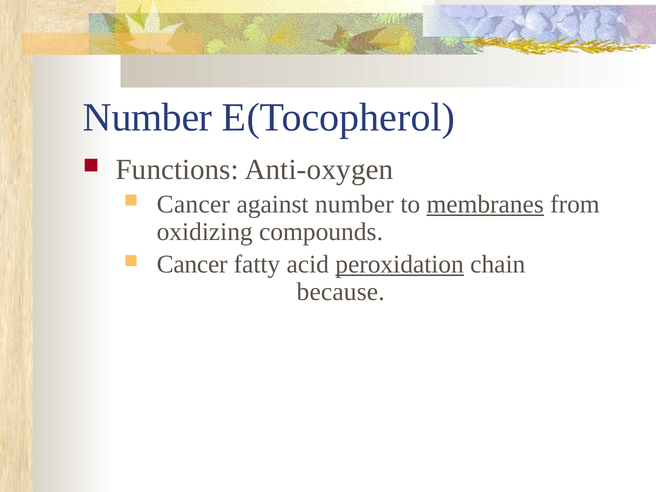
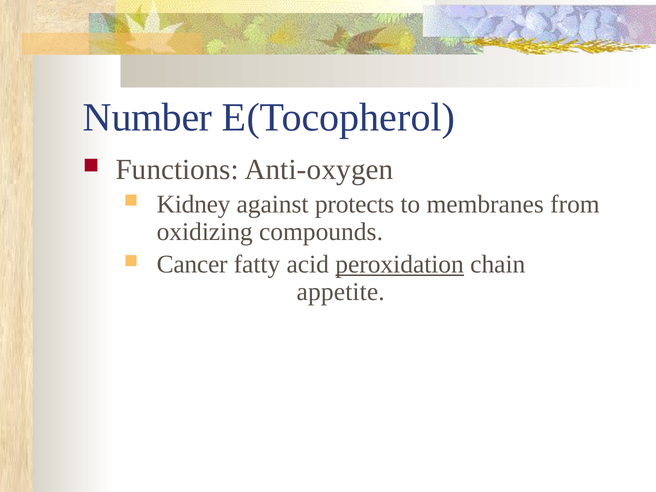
Cancer at (193, 204): Cancer -> Kidney
against number: number -> protects
membranes underline: present -> none
because: because -> appetite
